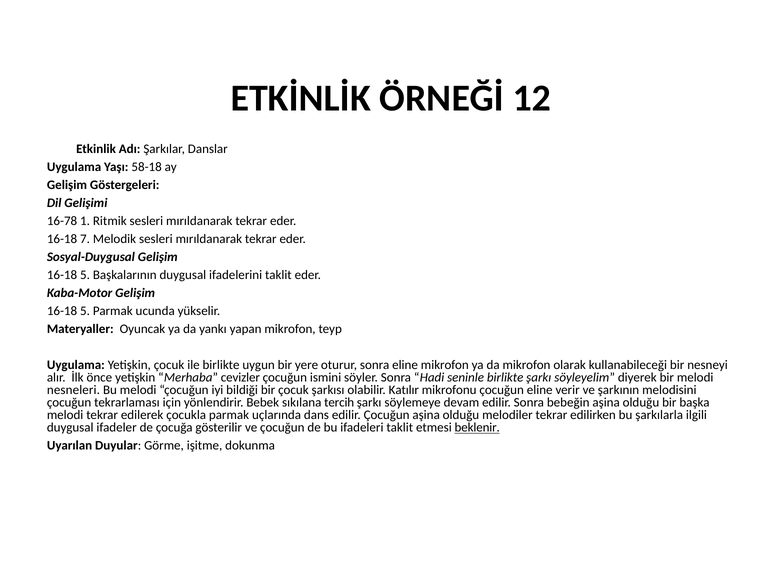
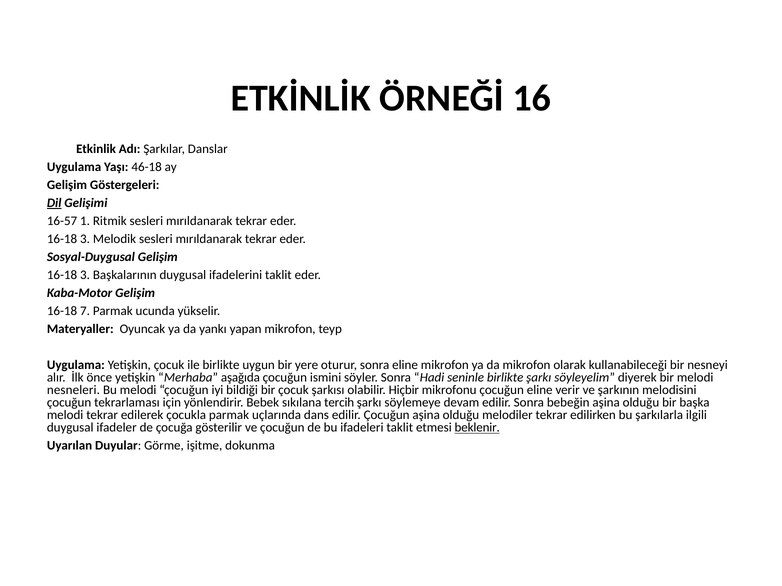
12: 12 -> 16
58-18: 58-18 -> 46-18
Dil underline: none -> present
16-78: 16-78 -> 16-57
7 at (85, 239): 7 -> 3
5 at (85, 275): 5 -> 3
5 at (85, 311): 5 -> 7
cevizler: cevizler -> aşağıda
Katılır: Katılır -> Hiçbir
